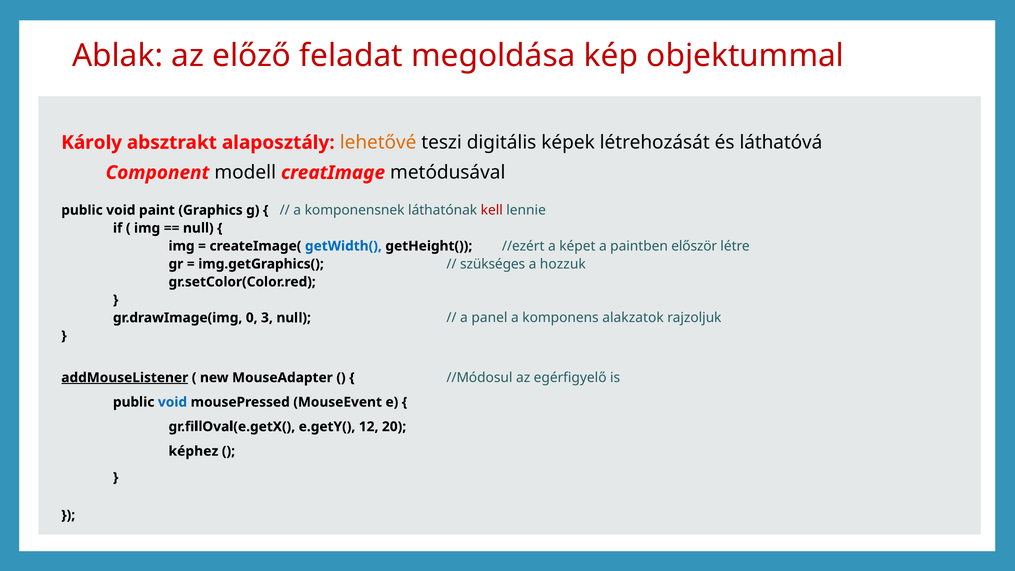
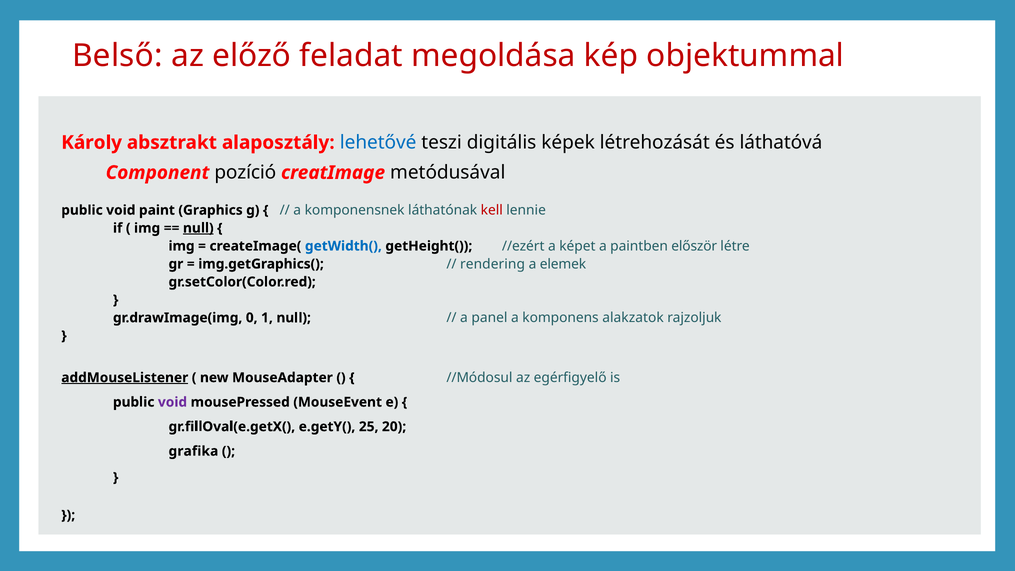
Ablak: Ablak -> Belső
lehetővé colour: orange -> blue
modell: modell -> pozíció
null at (198, 228) underline: none -> present
szükséges: szükséges -> rendering
hozzuk: hozzuk -> elemek
3: 3 -> 1
void at (173, 402) colour: blue -> purple
12: 12 -> 25
képhez: képhez -> grafika
